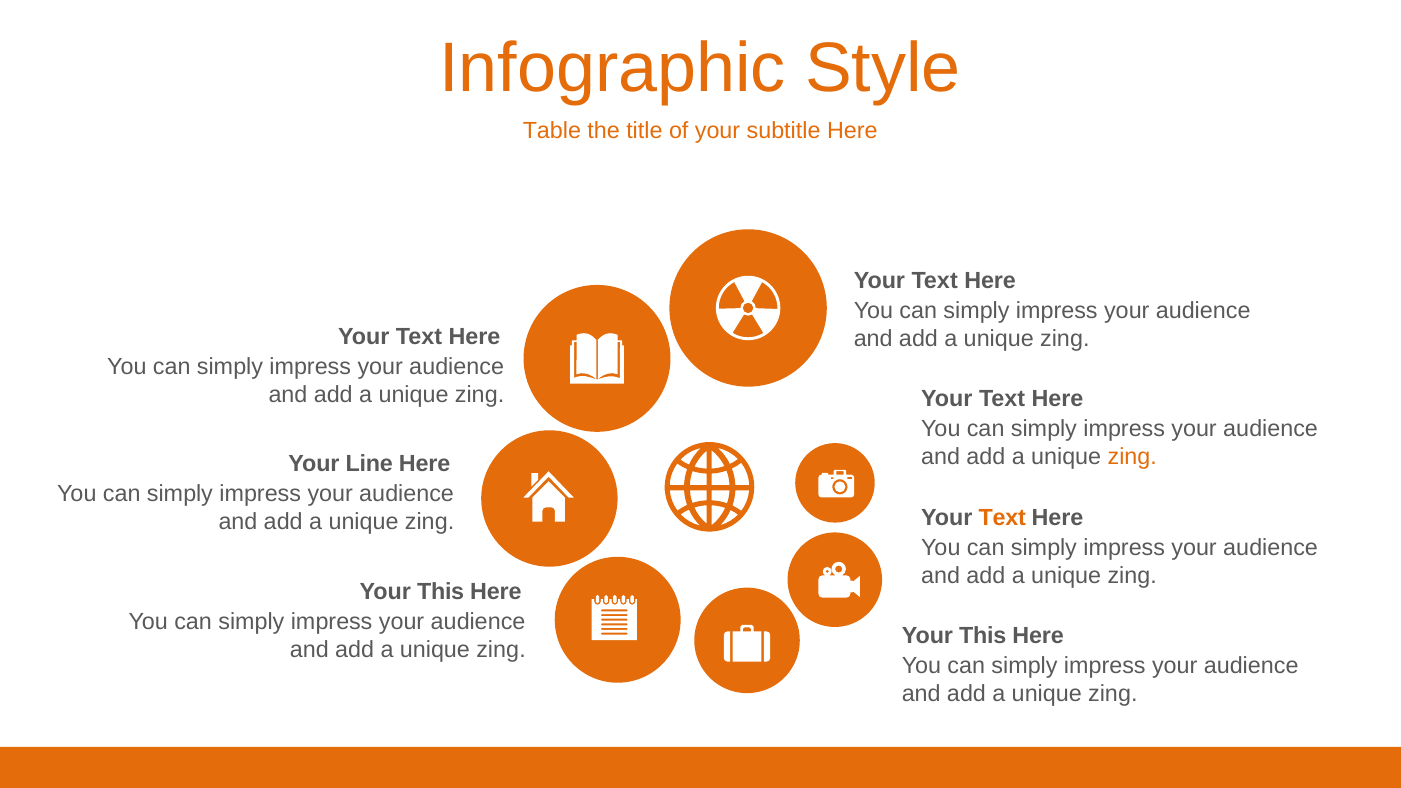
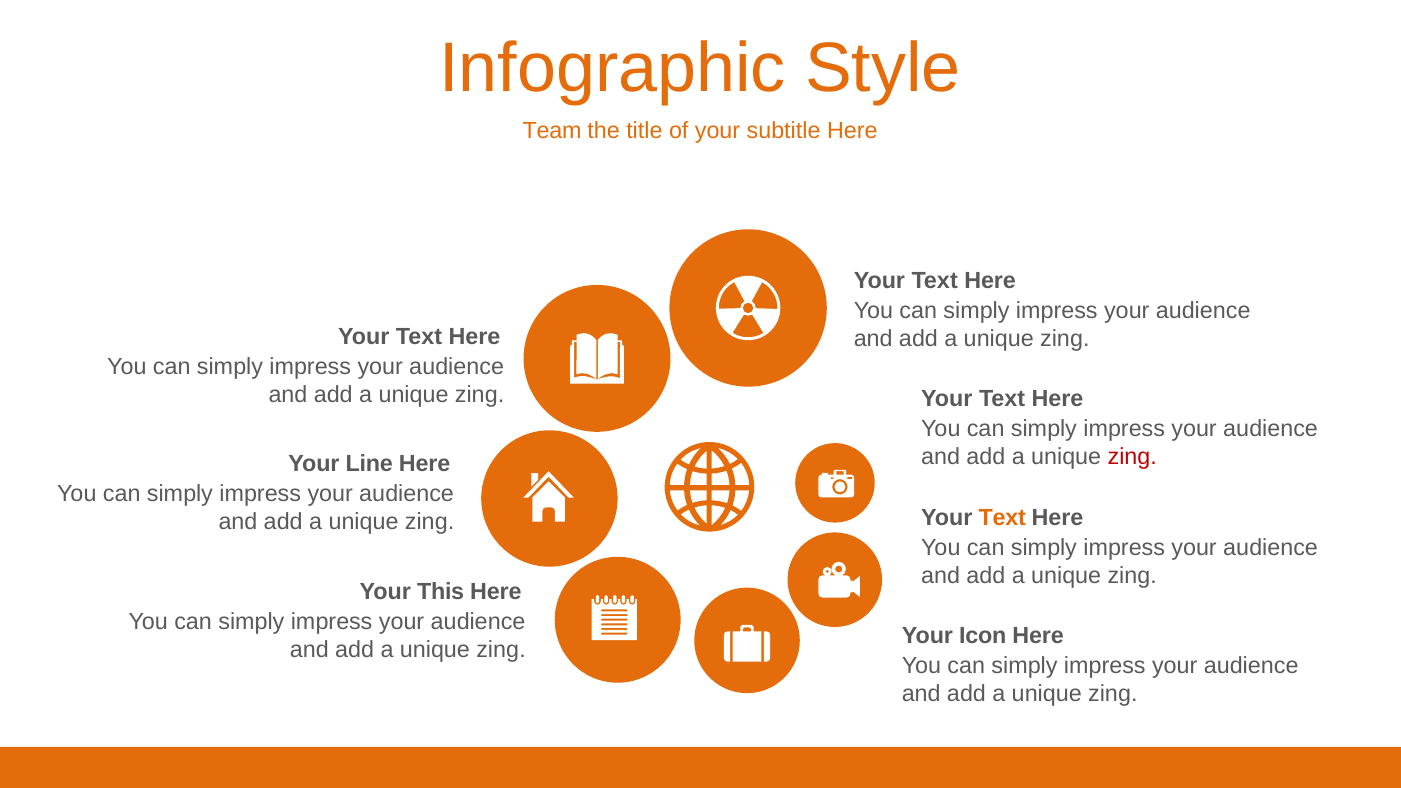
Table: Table -> Team
zing at (1132, 457) colour: orange -> red
This at (983, 636): This -> Icon
